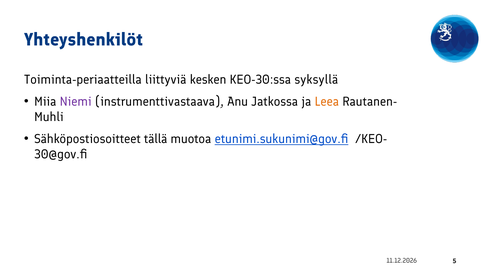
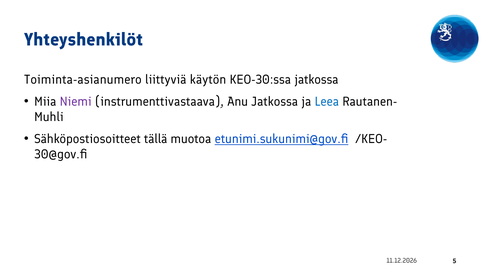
Toiminta-periaatteilla: Toiminta-periaatteilla -> Toiminta-asianumero
kesken: kesken -> käytön
KEO-30:ssa syksyllä: syksyllä -> jatkossa
Leea colour: orange -> blue
